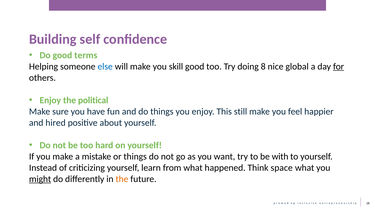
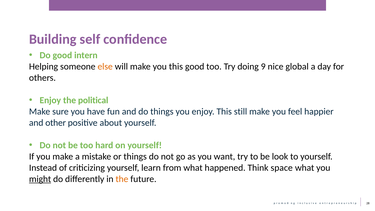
terms: terms -> intern
else colour: blue -> orange
you skill: skill -> this
8: 8 -> 9
for underline: present -> none
hired: hired -> other
with: with -> look
